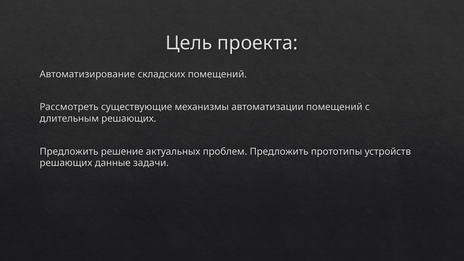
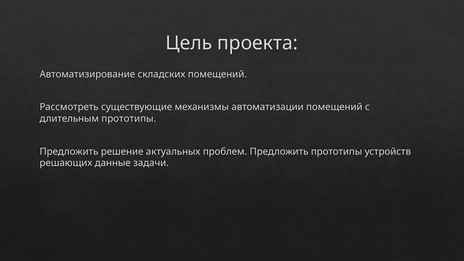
длительным решающих: решающих -> прототипы
